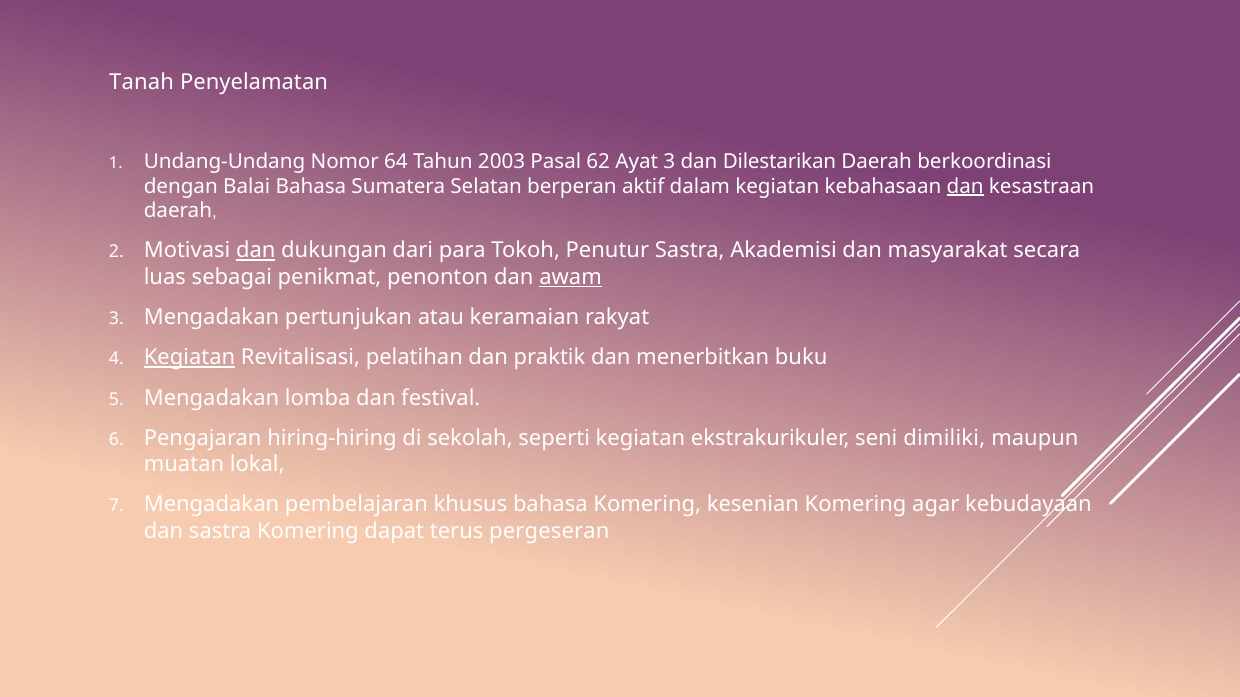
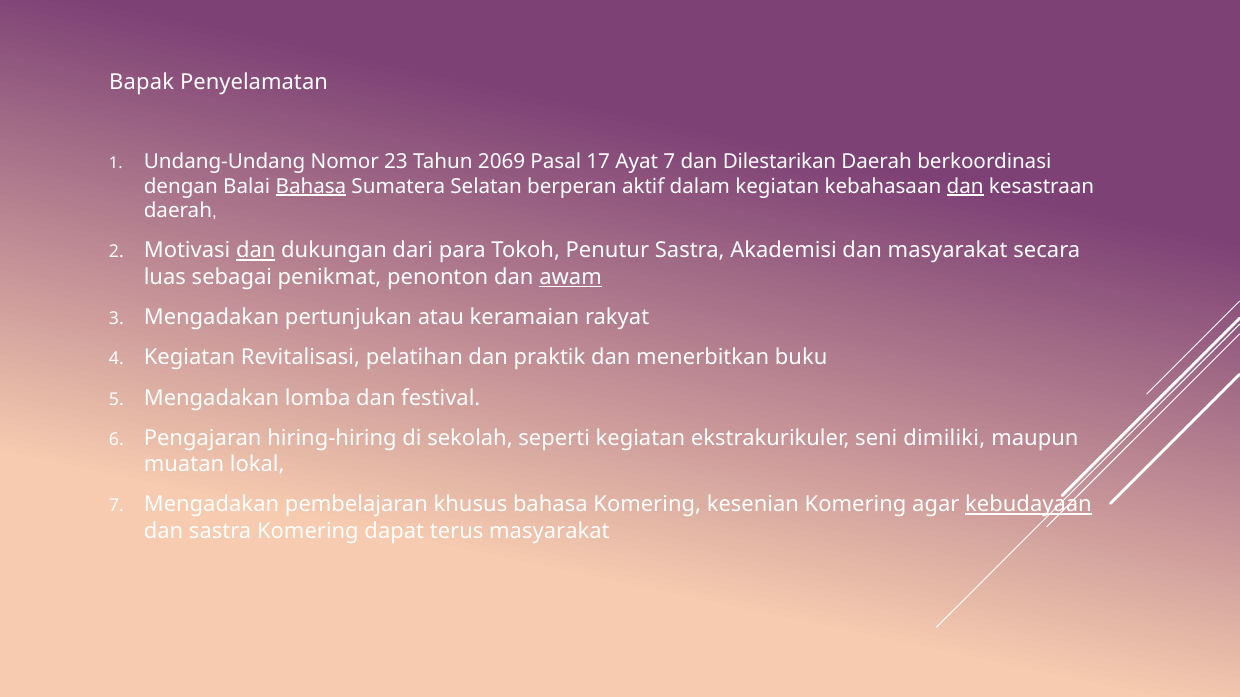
Tanah: Tanah -> Bapak
64: 64 -> 23
2003: 2003 -> 2069
62: 62 -> 17
Ayat 3: 3 -> 7
Bahasa at (311, 186) underline: none -> present
Kegiatan at (190, 358) underline: present -> none
kebudayaan underline: none -> present
terus pergeseran: pergeseran -> masyarakat
